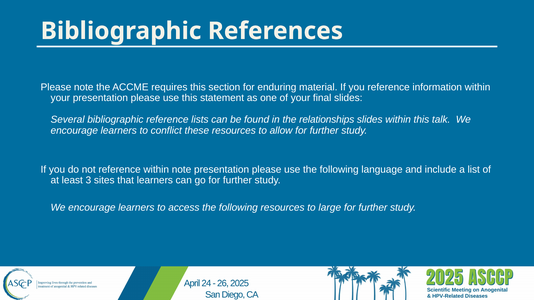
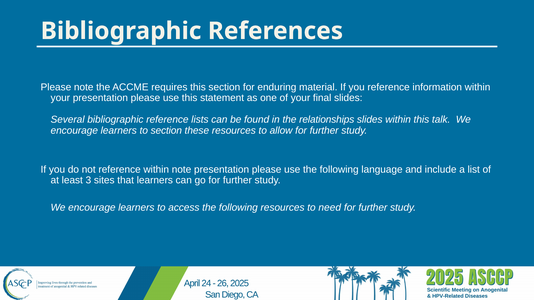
to conflict: conflict -> section
large: large -> need
